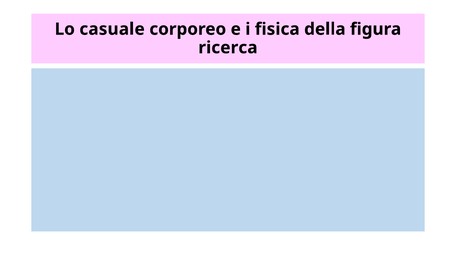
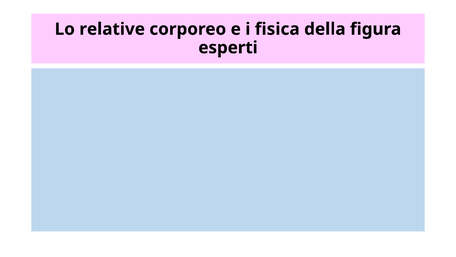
casuale: casuale -> relative
ricerca: ricerca -> esperti
